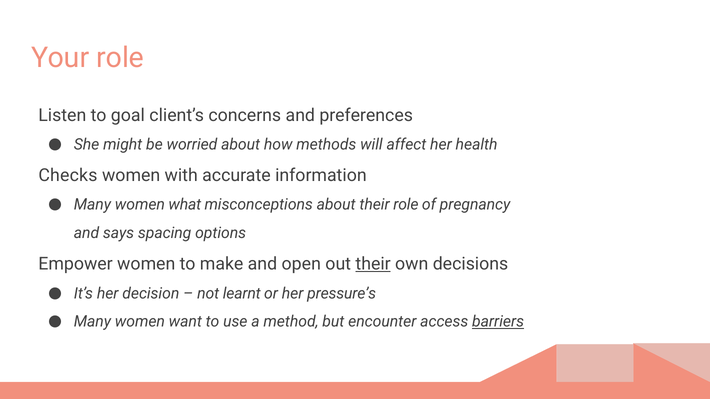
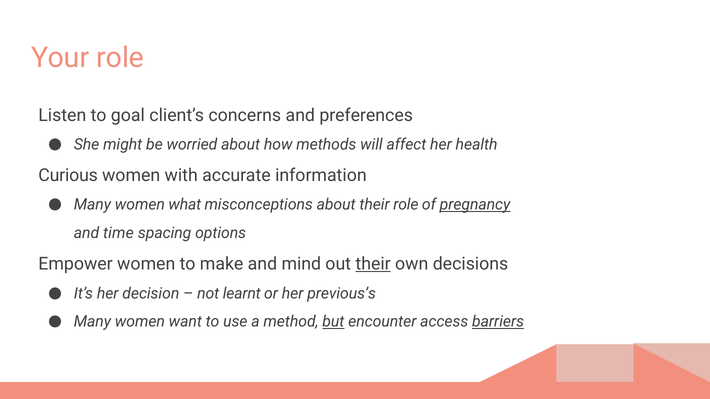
Checks: Checks -> Curious
pregnancy underline: none -> present
says: says -> time
open: open -> mind
pressure’s: pressure’s -> previous’s
but underline: none -> present
